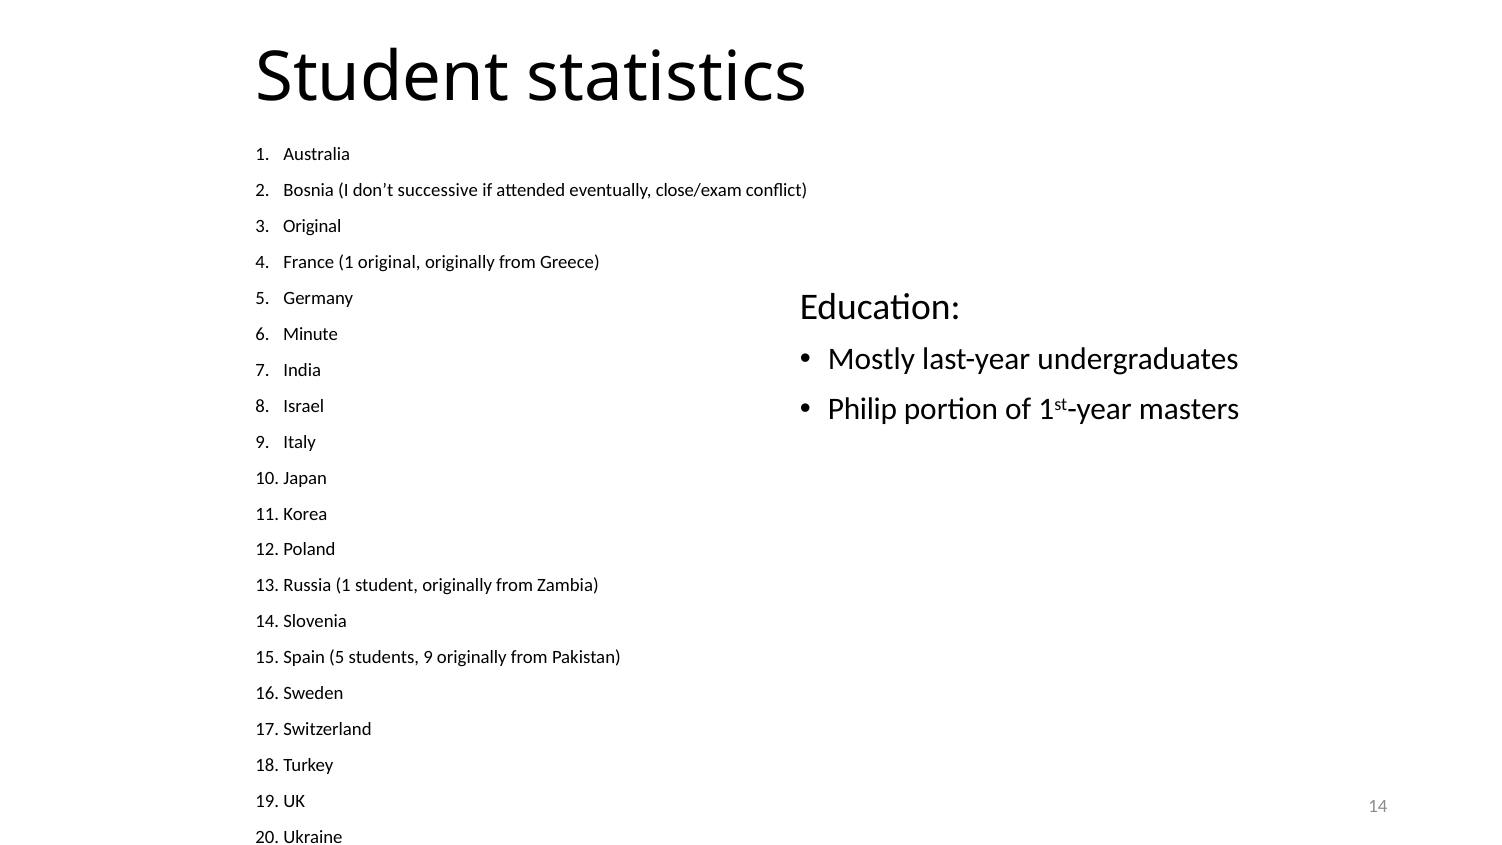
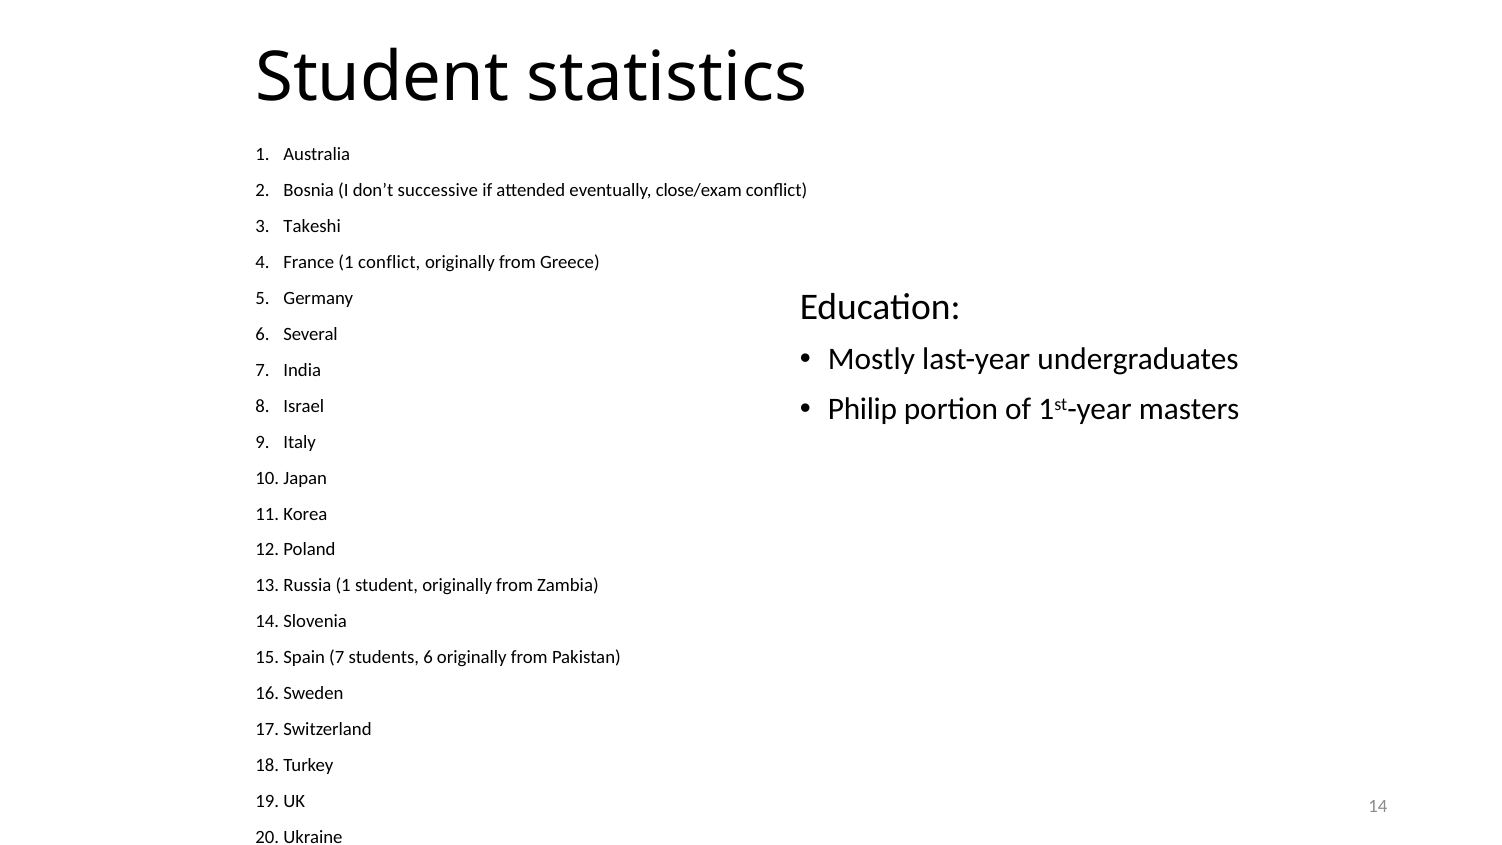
3 Original: Original -> Takeshi
1 original: original -> conflict
Minute: Minute -> Several
5 at (337, 657): 5 -> 7
students 9: 9 -> 6
